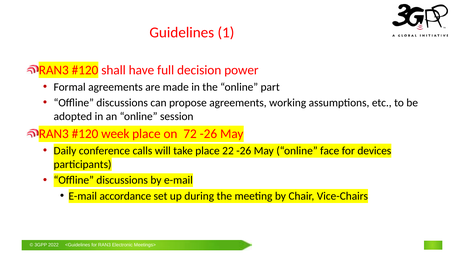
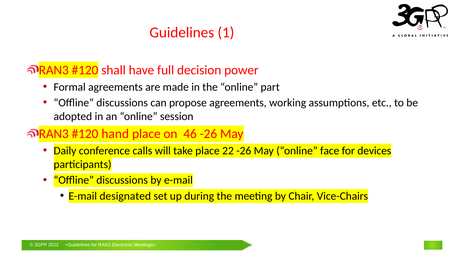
week: week -> hand
72: 72 -> 46
accordance: accordance -> designated
